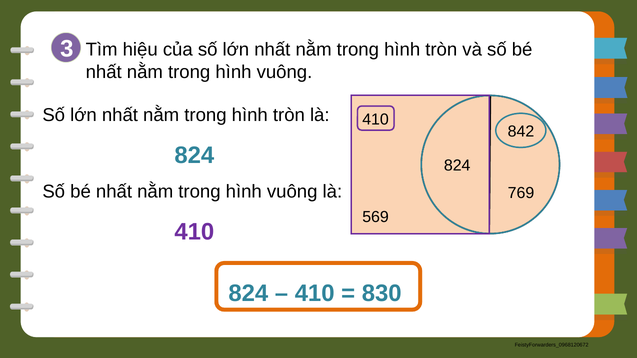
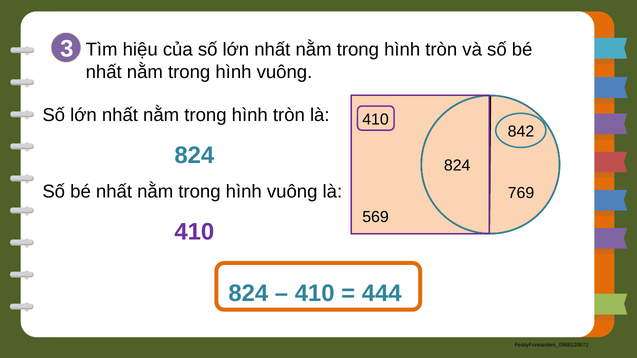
830: 830 -> 444
